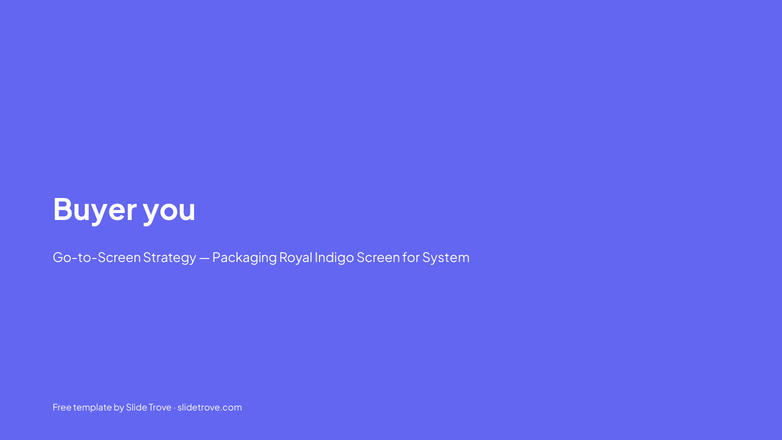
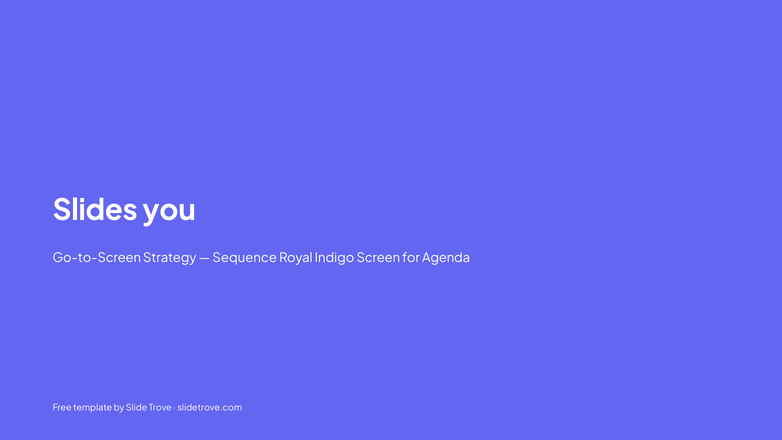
Buyer: Buyer -> Slides
Packaging: Packaging -> Sequence
System: System -> Agenda
